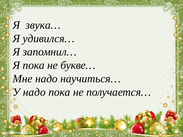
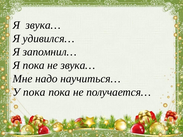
не букве…: букве… -> звука…
У надо: надо -> пока
